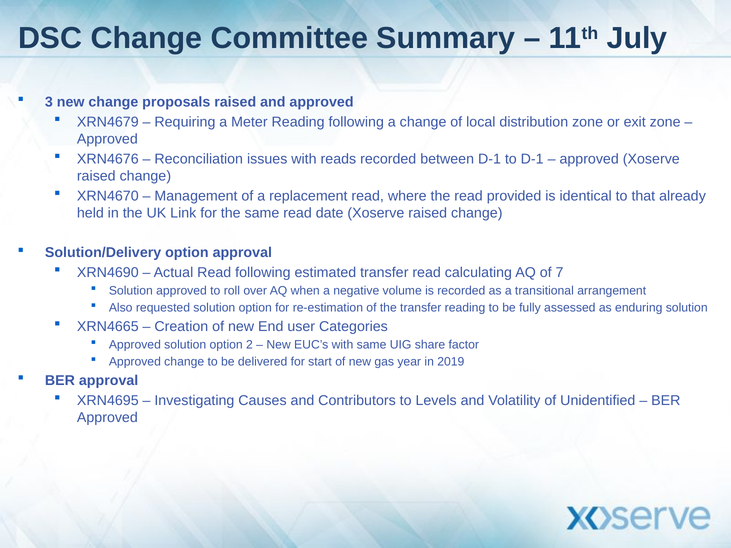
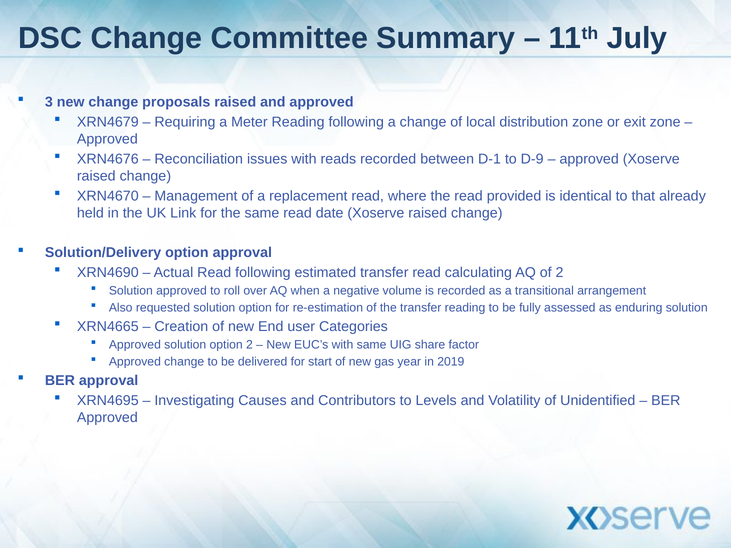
to D-1: D-1 -> D-9
of 7: 7 -> 2
